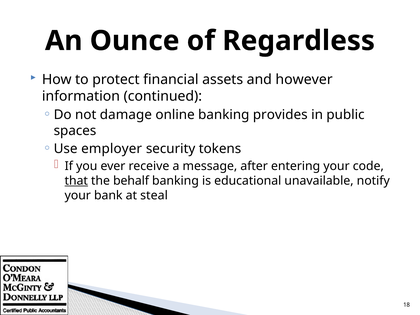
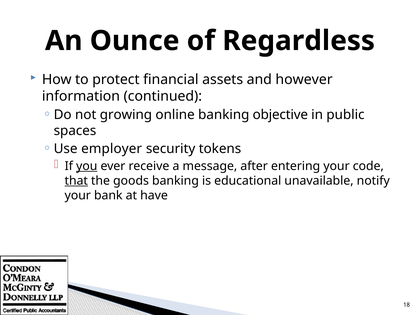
damage: damage -> growing
provides: provides -> objective
you underline: none -> present
behalf: behalf -> goods
steal: steal -> have
